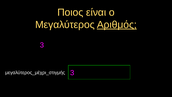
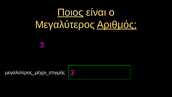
Ποιος underline: none -> present
